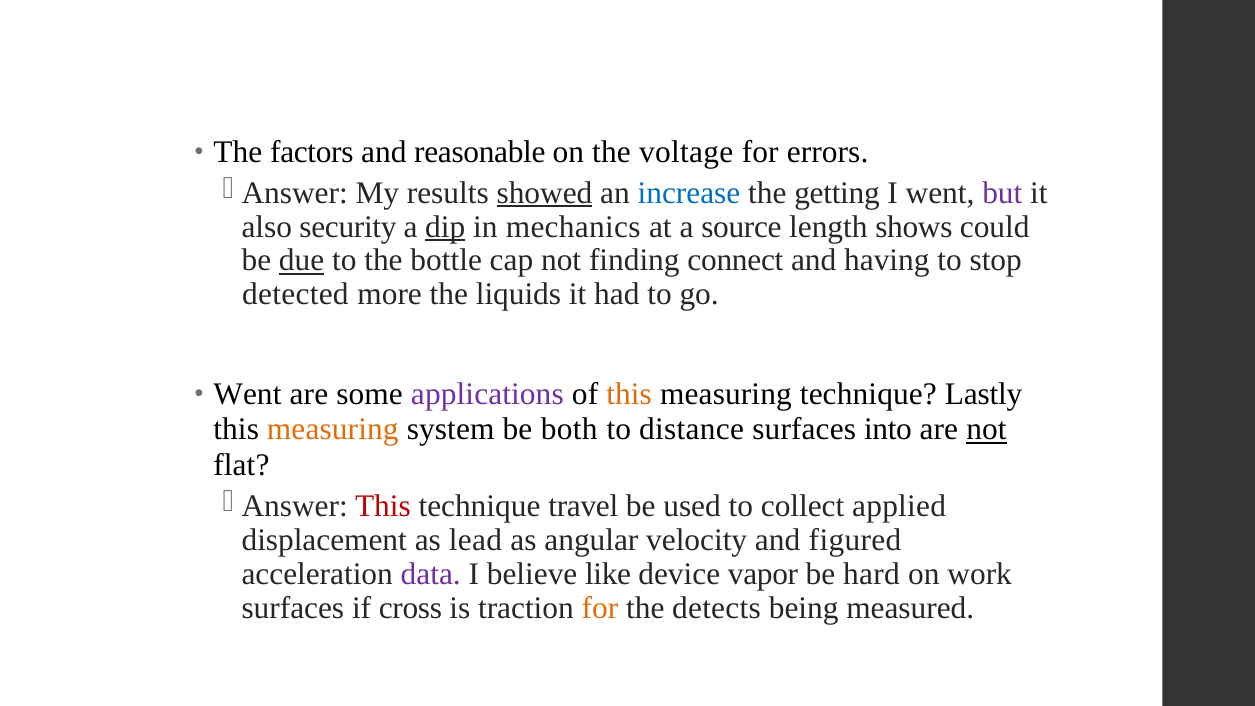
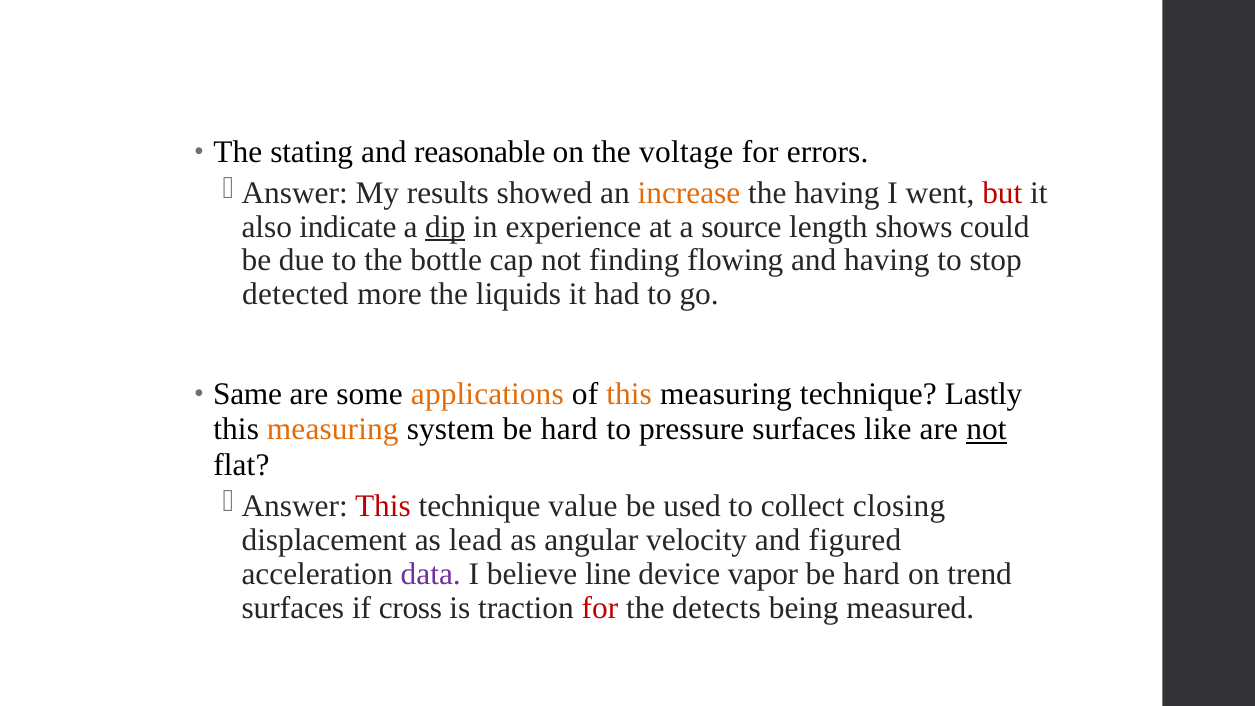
factors: factors -> stating
showed underline: present -> none
increase colour: blue -> orange
the getting: getting -> having
but colour: purple -> red
security: security -> indicate
mechanics: mechanics -> experience
due underline: present -> none
connect: connect -> flowing
Went at (247, 394): Went -> Same
applications colour: purple -> orange
system be both: both -> hard
distance: distance -> pressure
into: into -> like
travel: travel -> value
applied: applied -> closing
like: like -> line
work: work -> trend
for at (600, 608) colour: orange -> red
